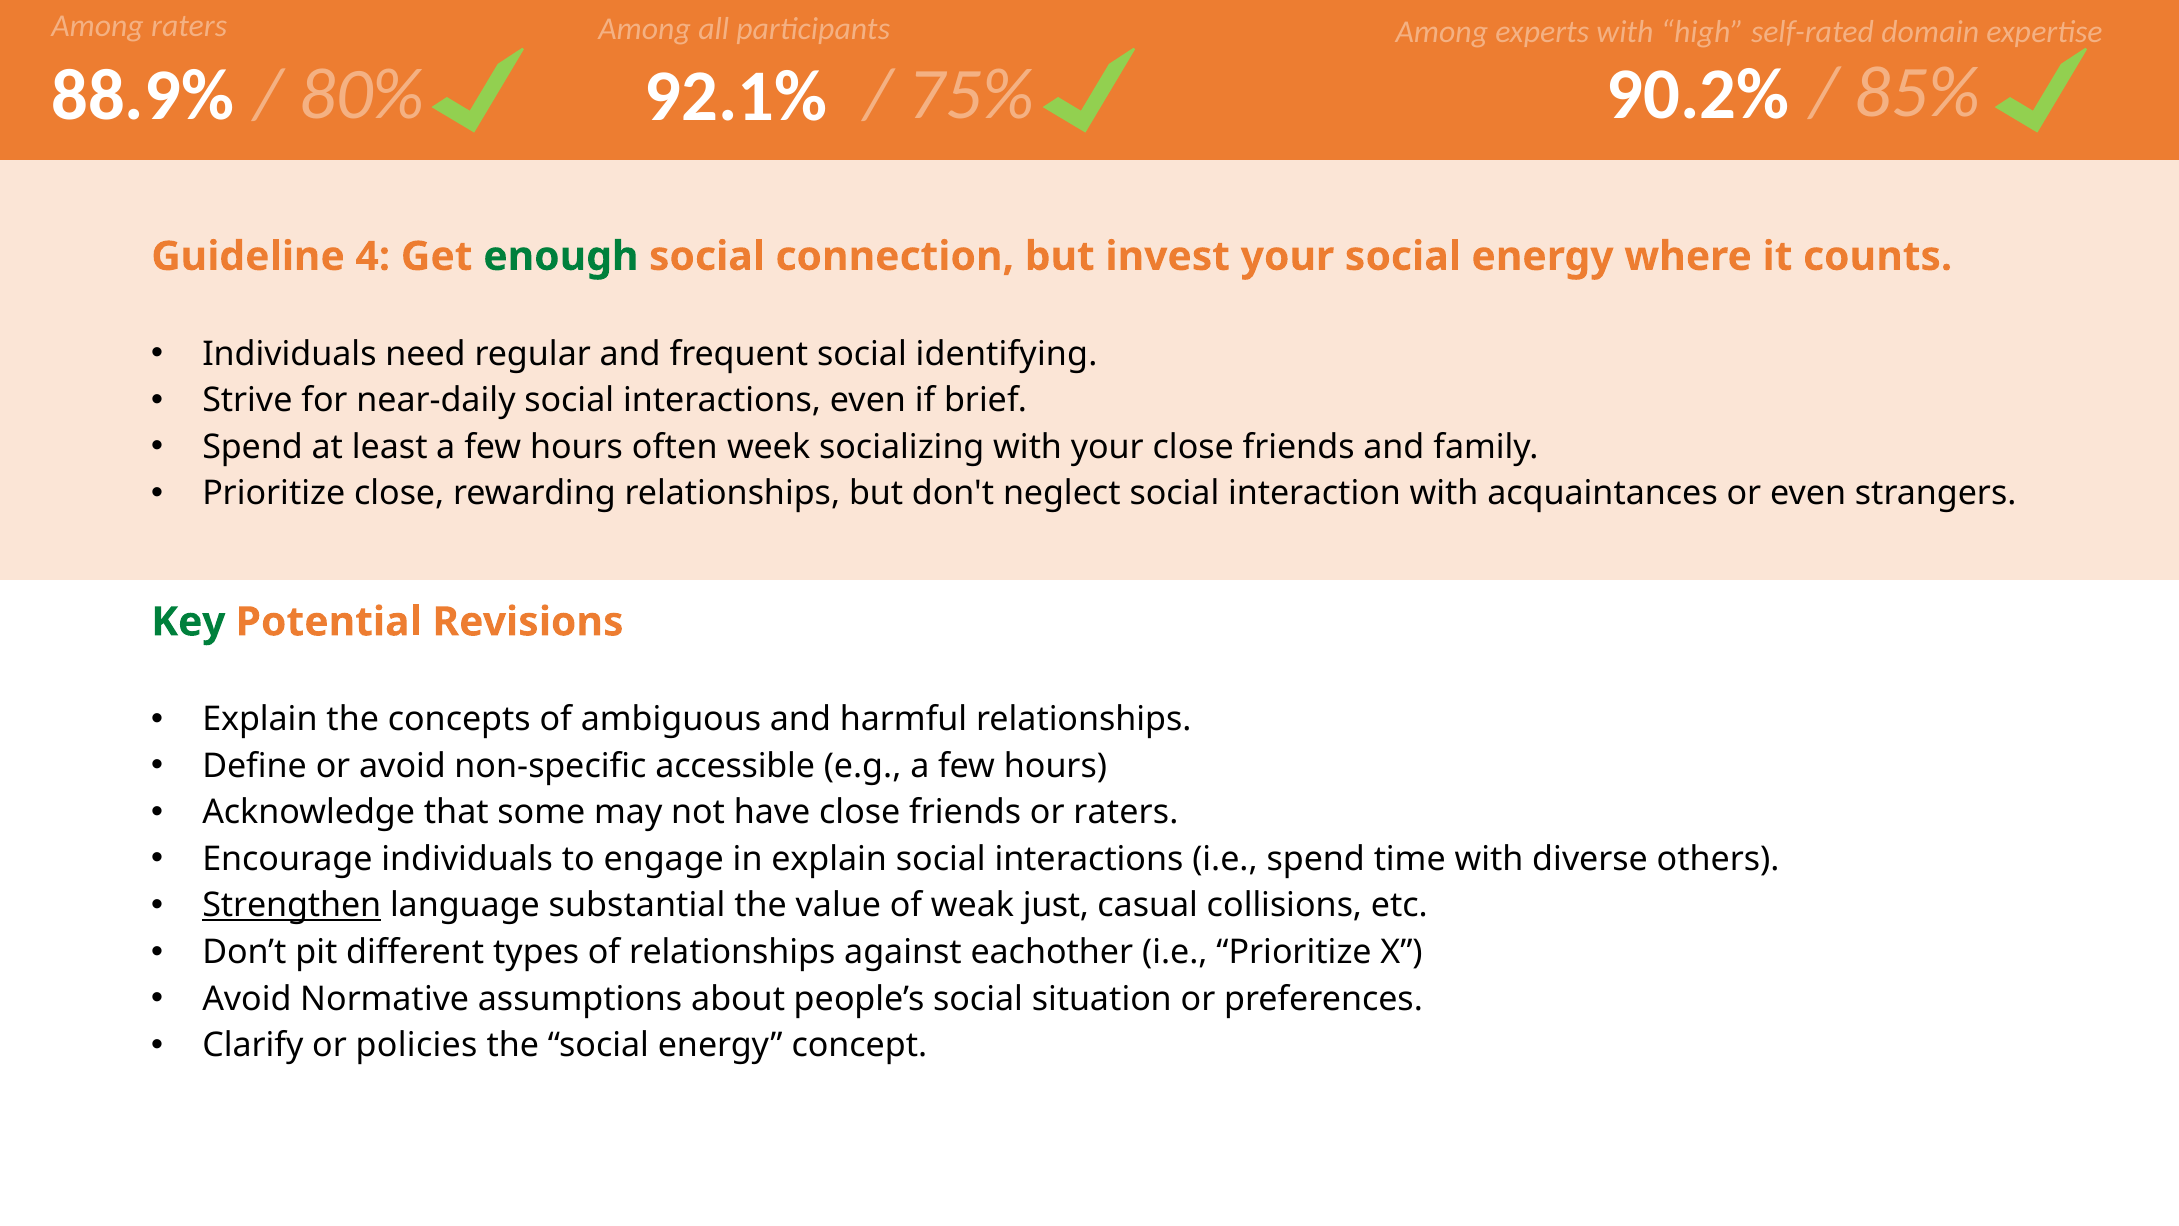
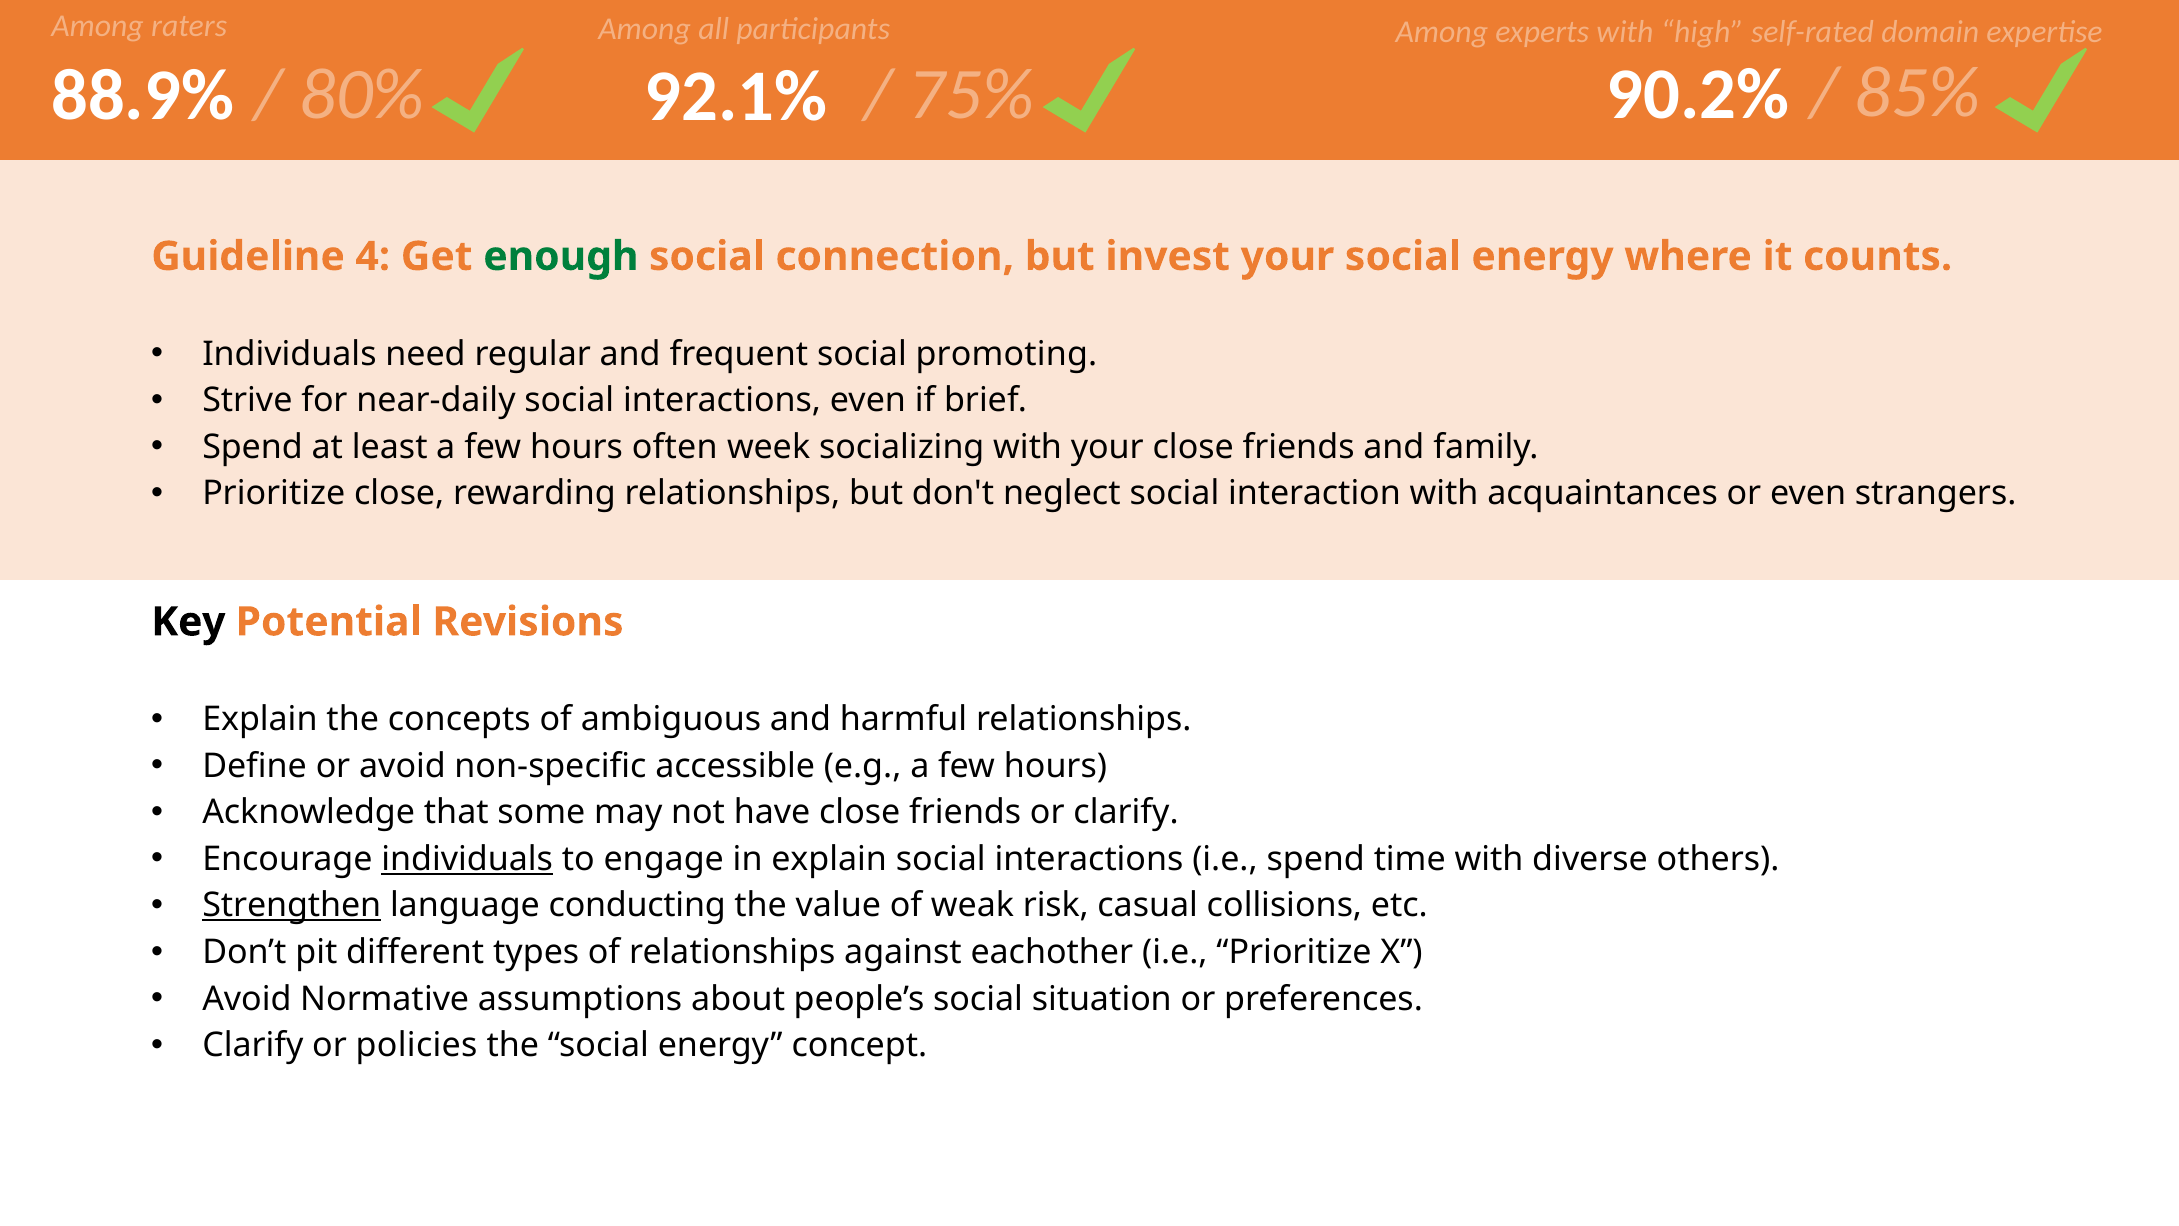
identifying: identifying -> promoting
Key colour: green -> black
or raters: raters -> clarify
individuals at (467, 859) underline: none -> present
substantial: substantial -> conducting
just: just -> risk
